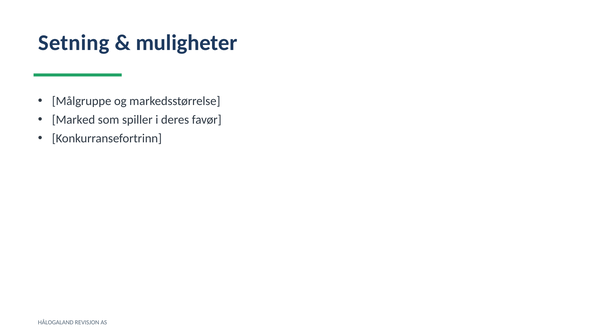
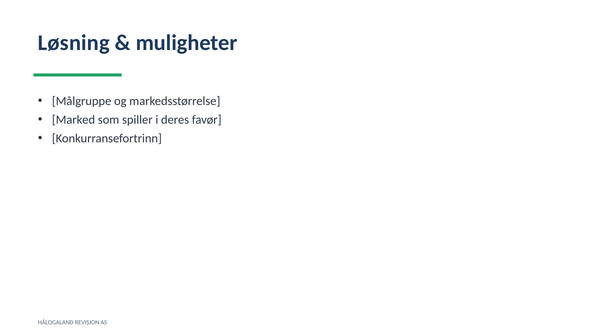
Setning: Setning -> Løsning
